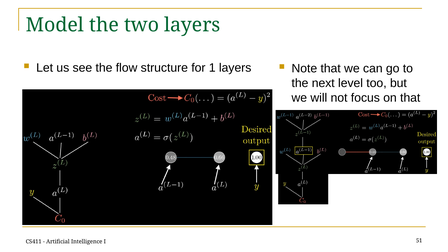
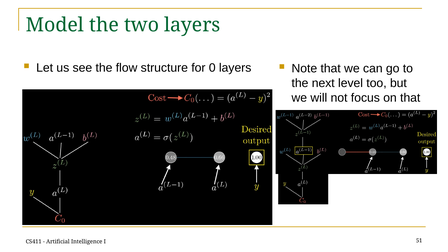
1: 1 -> 0
